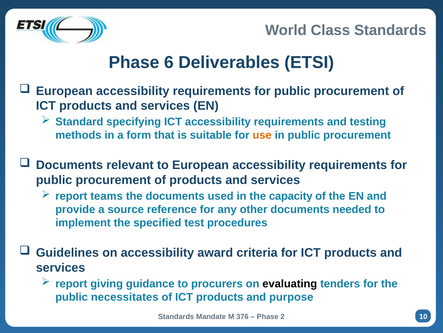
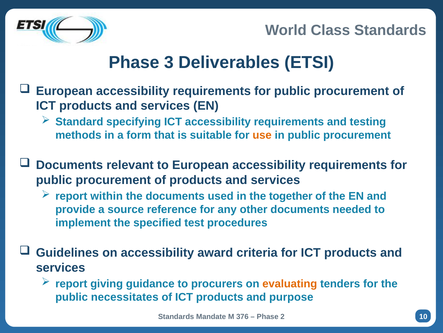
6: 6 -> 3
teams: teams -> within
capacity: capacity -> together
evaluating colour: black -> orange
